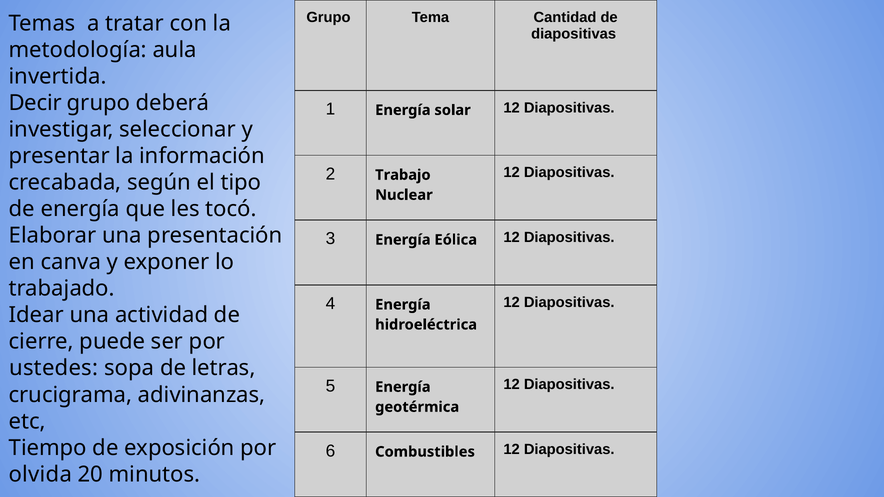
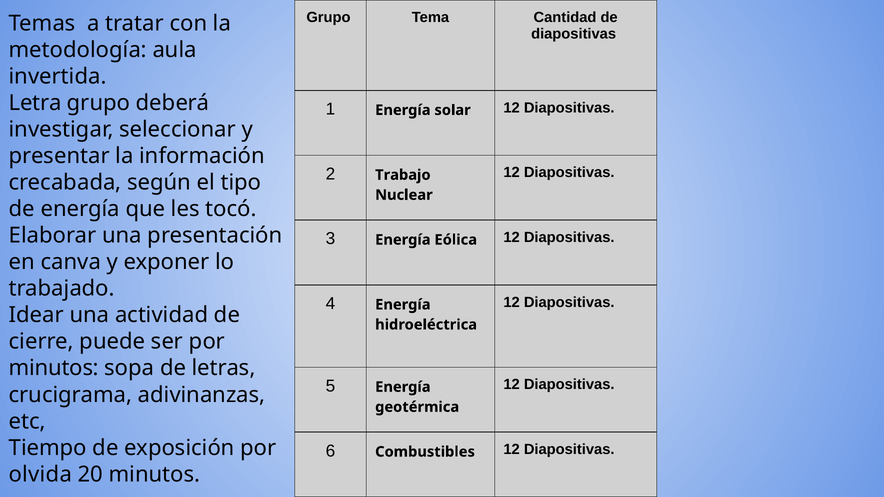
Decir: Decir -> Letra
ustedes at (54, 368): ustedes -> minutos
